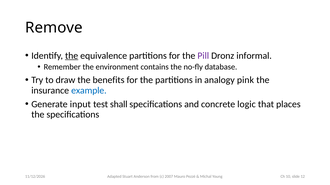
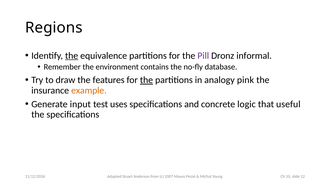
Remove: Remove -> Regions
benefits: benefits -> features
the at (146, 80) underline: none -> present
example colour: blue -> orange
shall: shall -> uses
places: places -> useful
